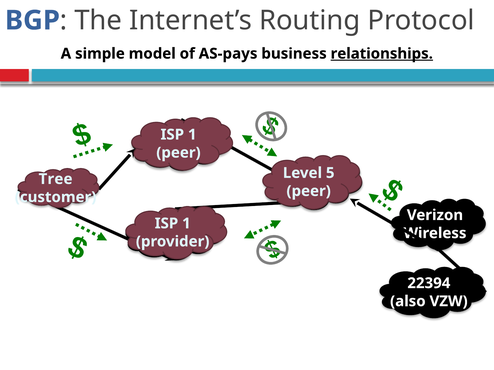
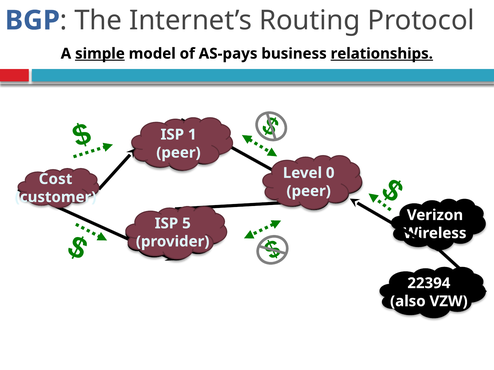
simple underline: none -> present
5: 5 -> 0
Tree: Tree -> Cost
1 at (186, 224): 1 -> 5
